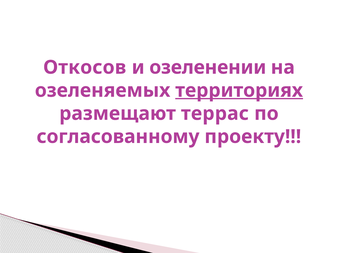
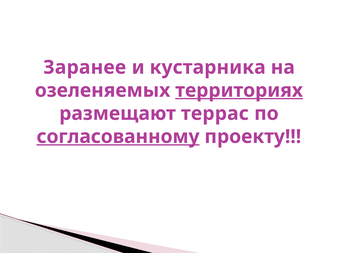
Откосов: Откосов -> Заранее
озеленении: озеленении -> кустарника
согласованному underline: none -> present
